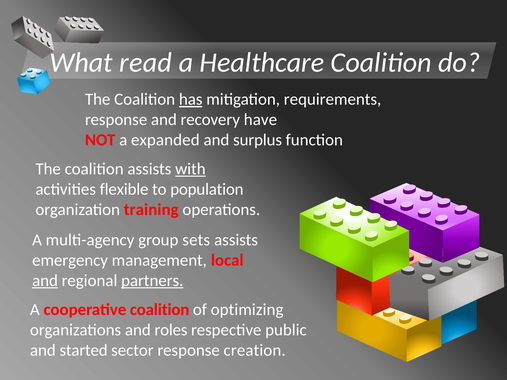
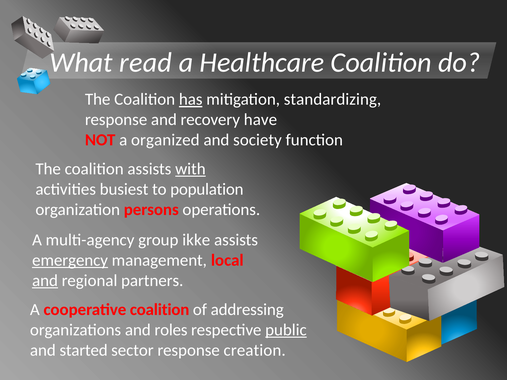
requirements: requirements -> standardizing
expanded: expanded -> organized
surplus: surplus -> society
flexible: flexible -> busiest
training: training -> persons
sets: sets -> ikke
emergency underline: none -> present
partners underline: present -> none
optimizing: optimizing -> addressing
public underline: none -> present
